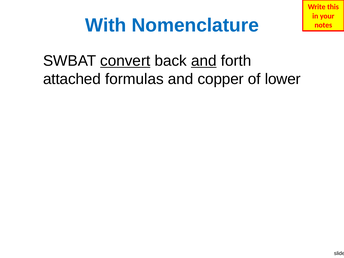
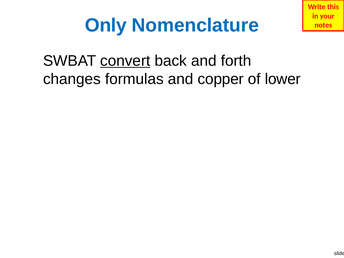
With: With -> Only
and at (204, 61) underline: present -> none
attached: attached -> changes
